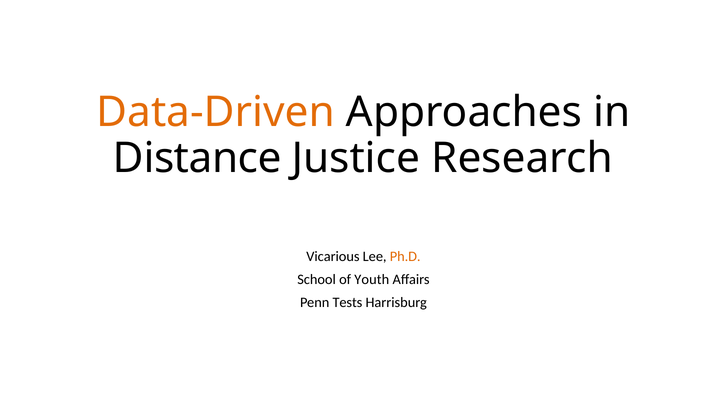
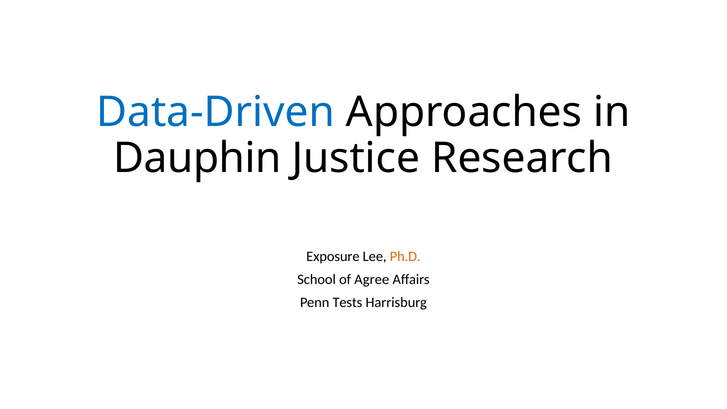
Data-Driven colour: orange -> blue
Distance: Distance -> Dauphin
Vicarious: Vicarious -> Exposure
Youth: Youth -> Agree
